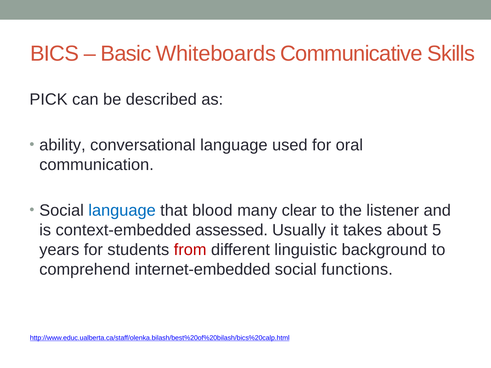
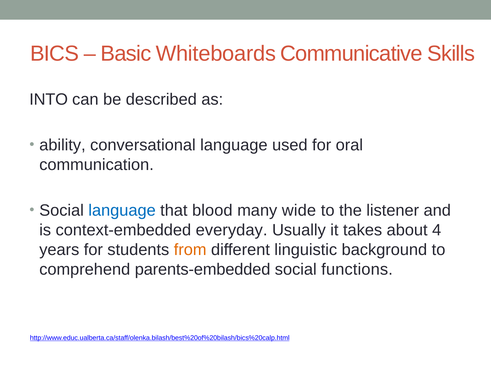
PICK: PICK -> INTO
clear: clear -> wide
assessed: assessed -> everyday
5: 5 -> 4
from colour: red -> orange
internet-embedded: internet-embedded -> parents-embedded
